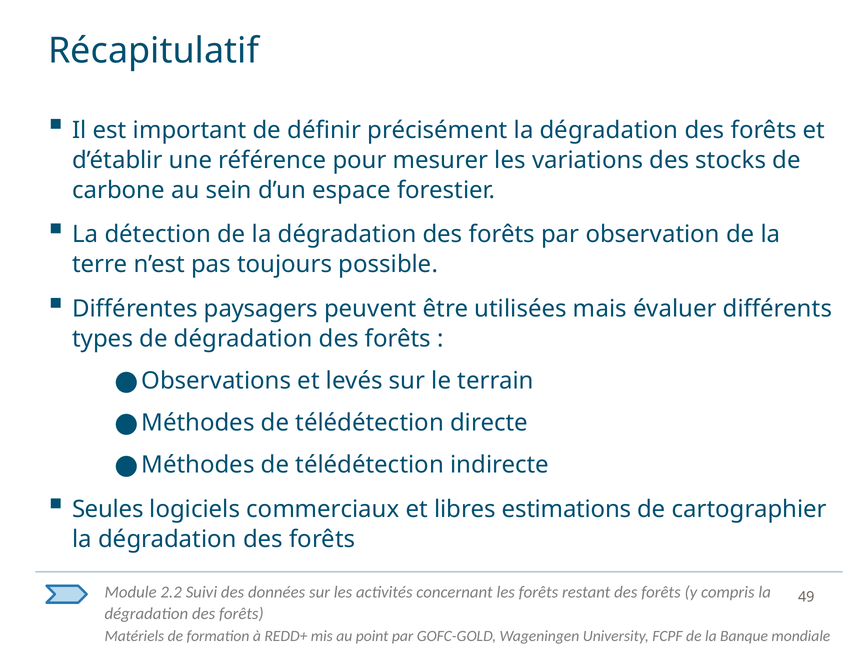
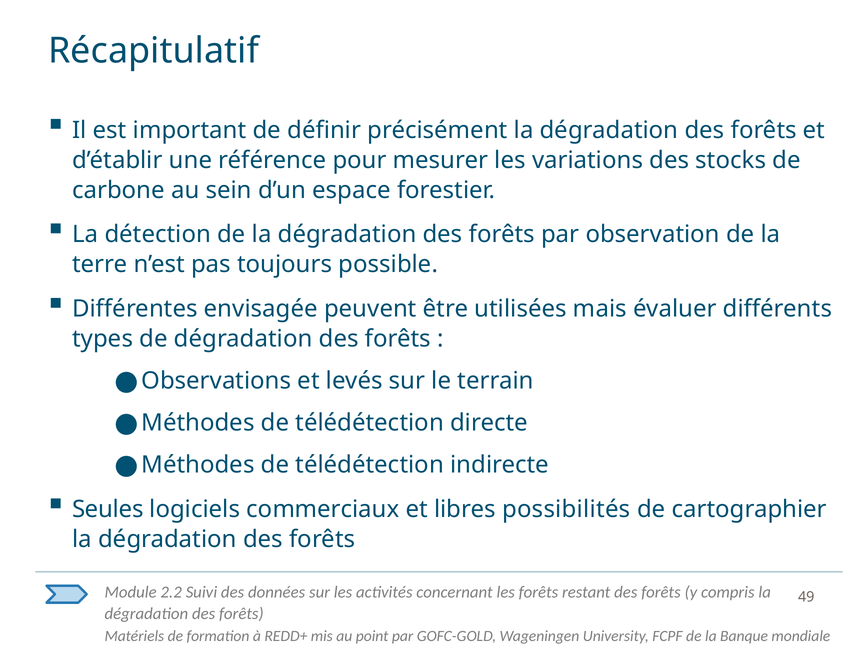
paysagers: paysagers -> envisagée
estimations: estimations -> possibilités
